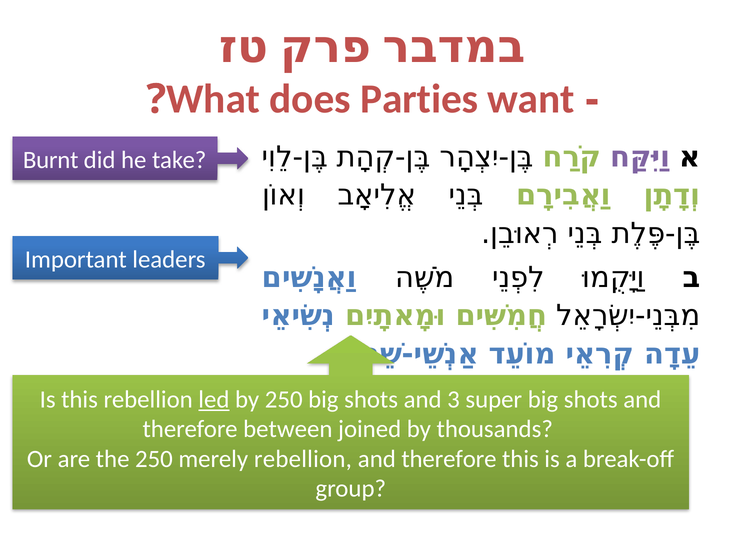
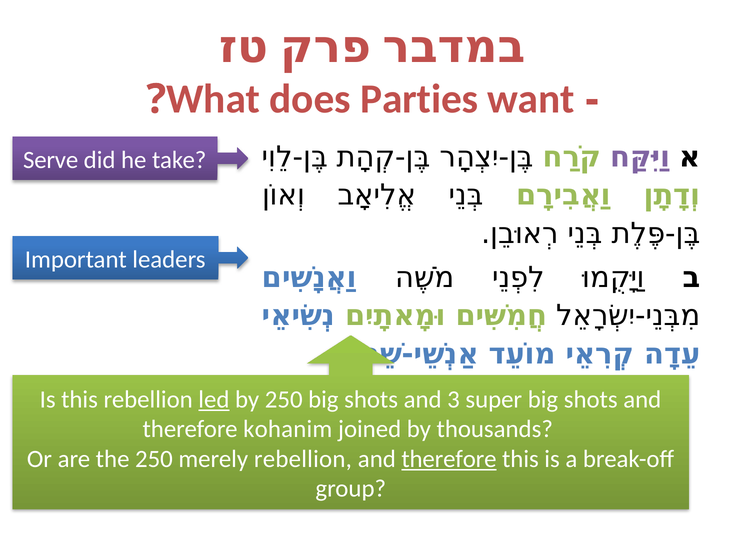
Burnt: Burnt -> Serve
between: between -> kohanim
therefore at (449, 459) underline: none -> present
